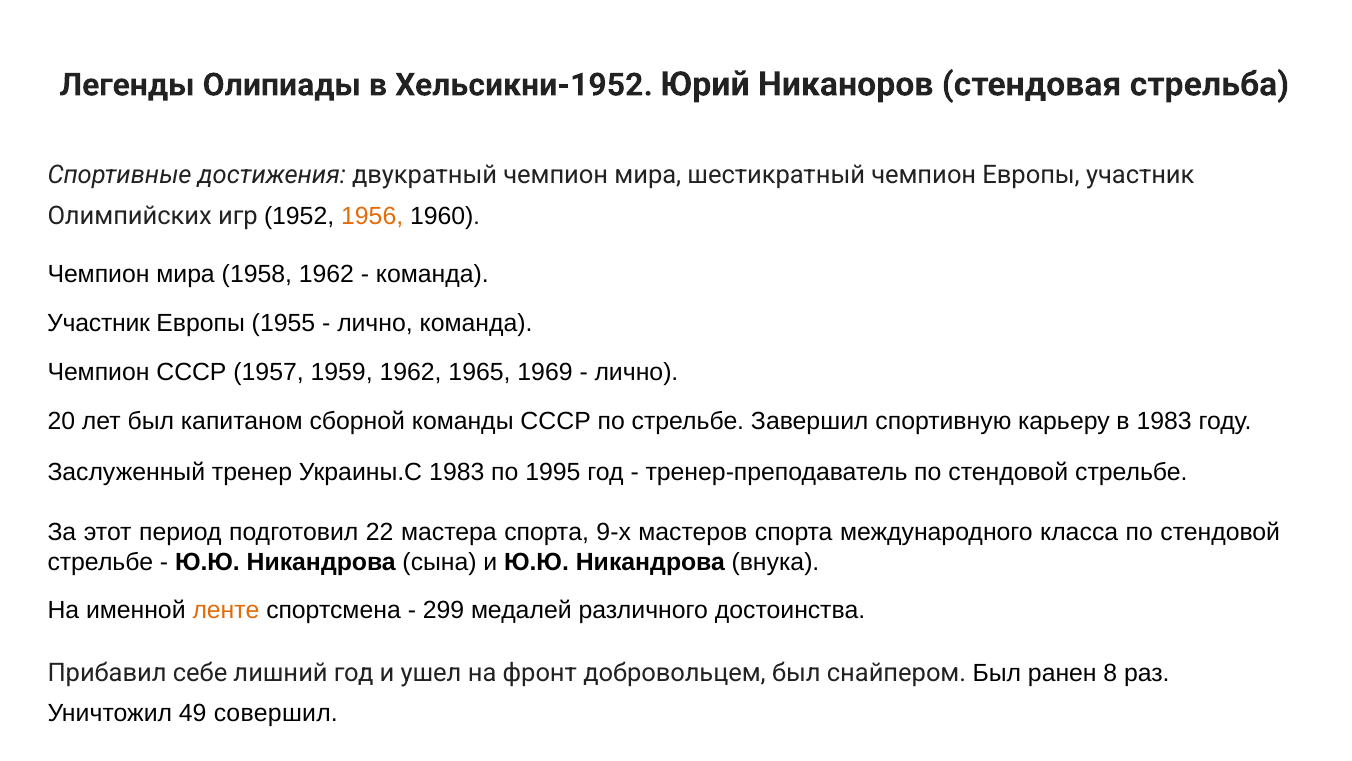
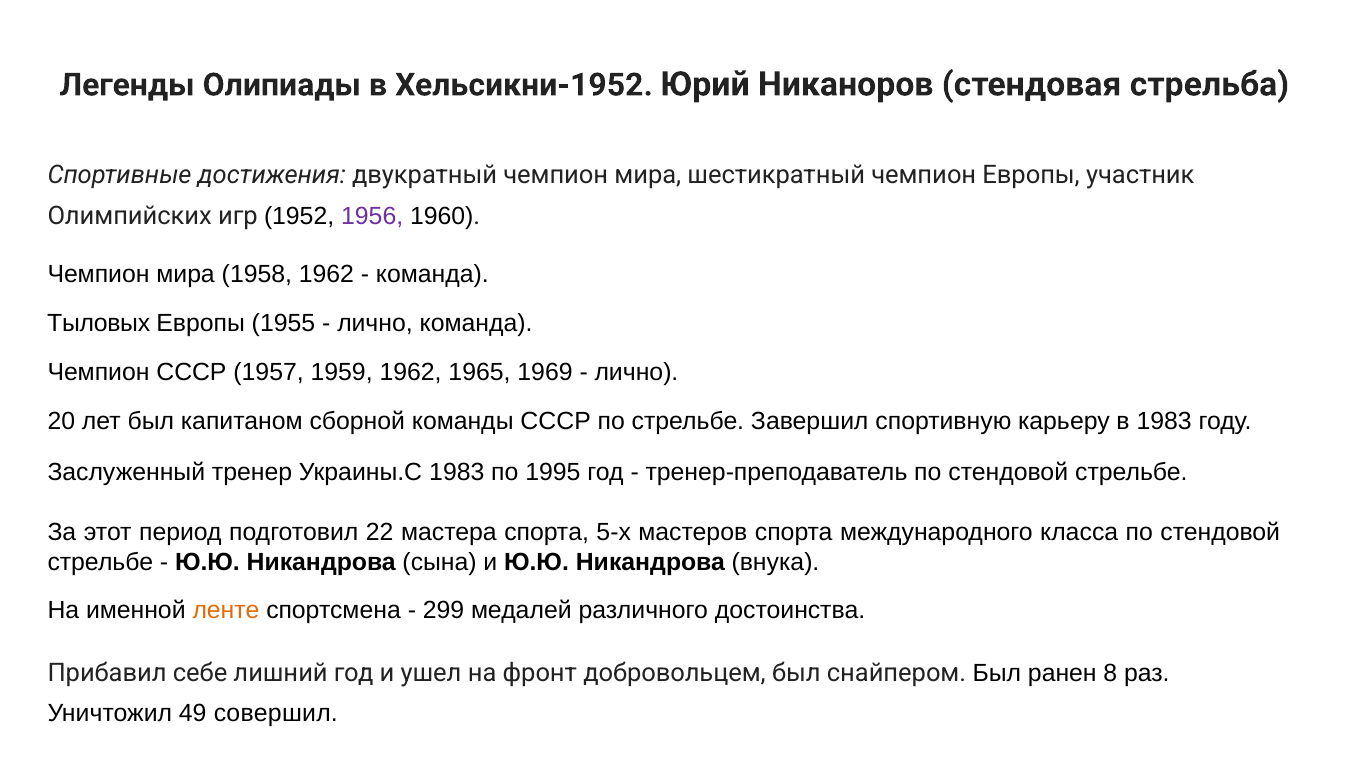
1956 colour: orange -> purple
Участник at (99, 323): Участник -> Тыловых
9-х: 9-х -> 5-х
